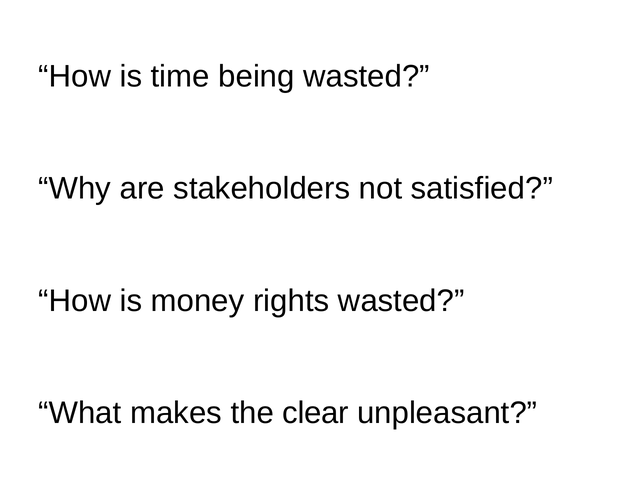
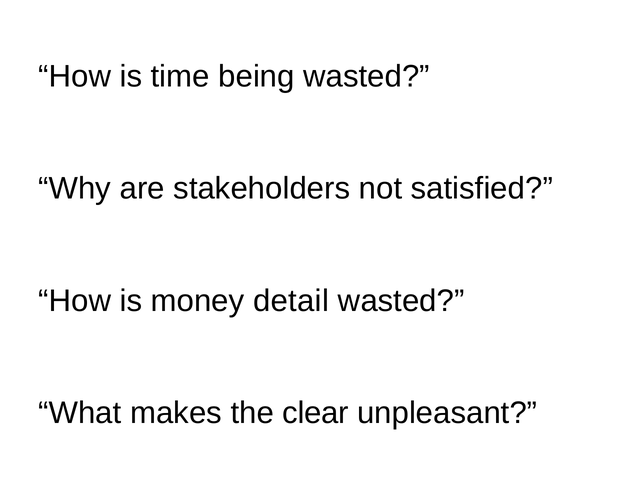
rights: rights -> detail
